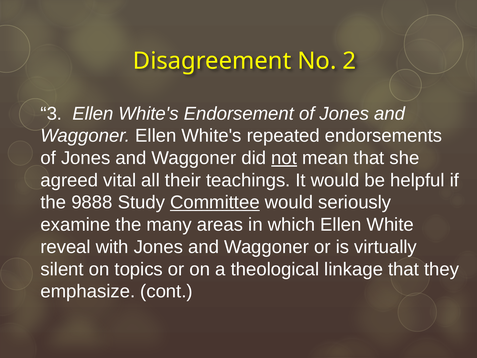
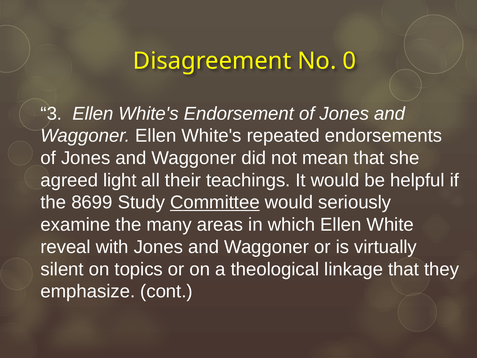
2: 2 -> 0
not underline: present -> none
vital: vital -> light
9888: 9888 -> 8699
